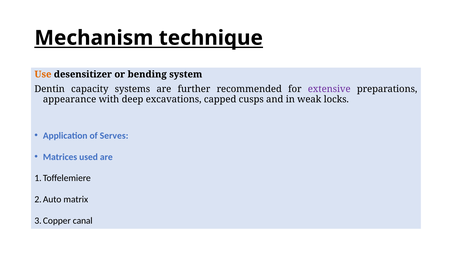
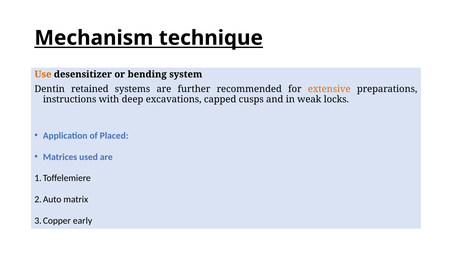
capacity: capacity -> retained
extensive colour: purple -> orange
appearance: appearance -> instructions
Serves: Serves -> Placed
canal: canal -> early
